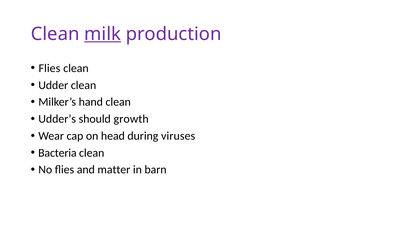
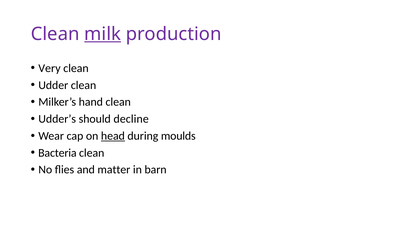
Flies at (49, 68): Flies -> Very
growth: growth -> decline
head underline: none -> present
viruses: viruses -> moulds
